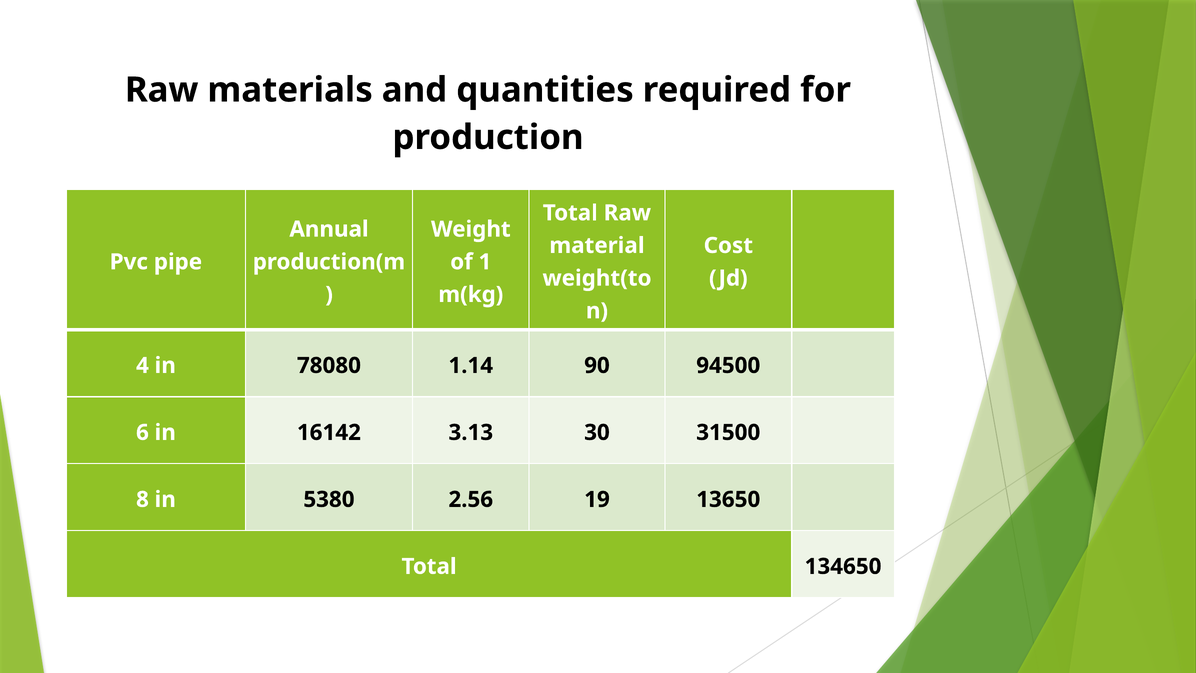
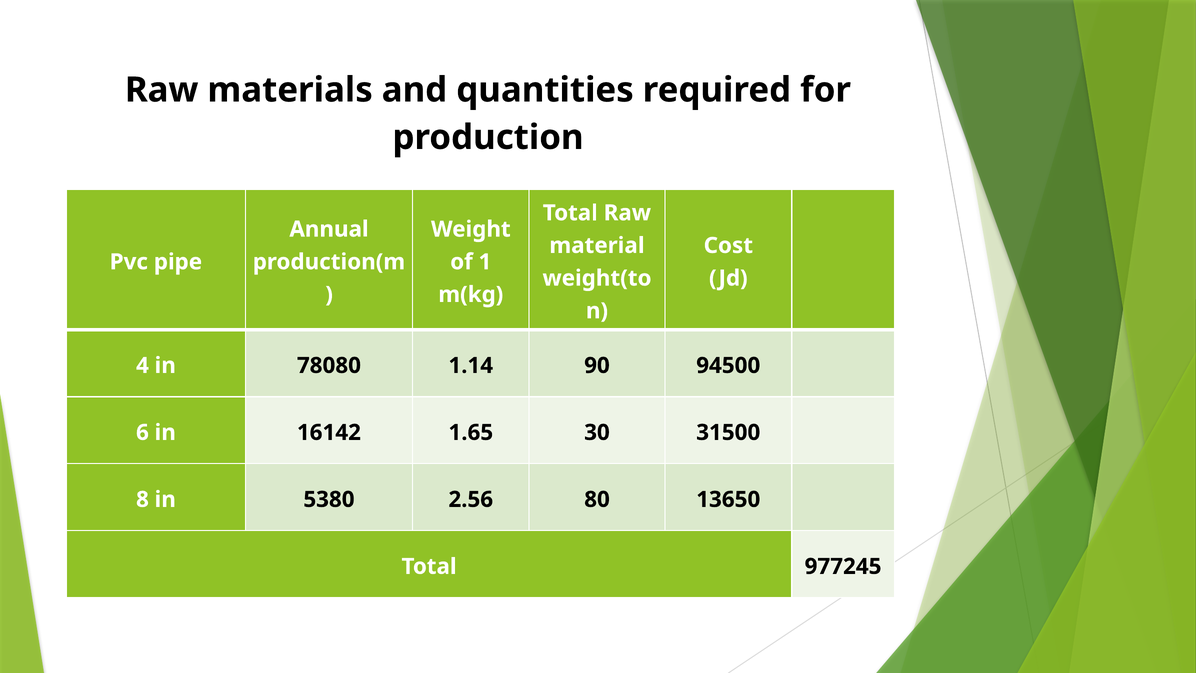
3.13: 3.13 -> 1.65
19: 19 -> 80
134650: 134650 -> 977245
